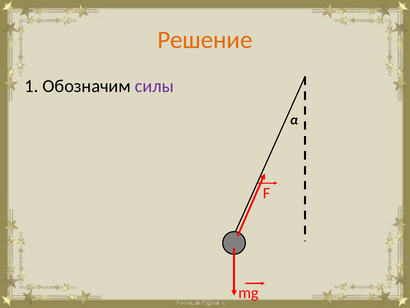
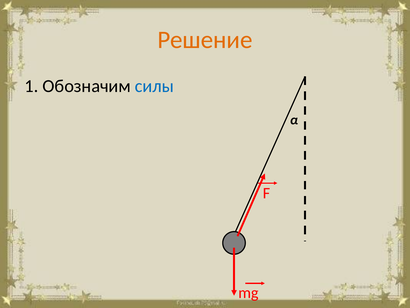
силы colour: purple -> blue
